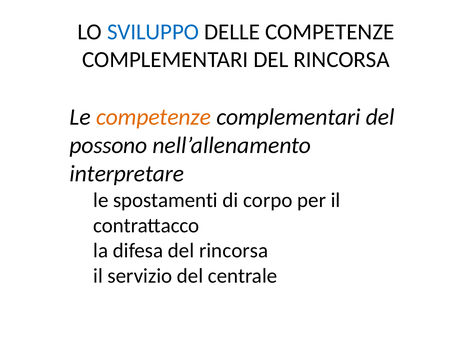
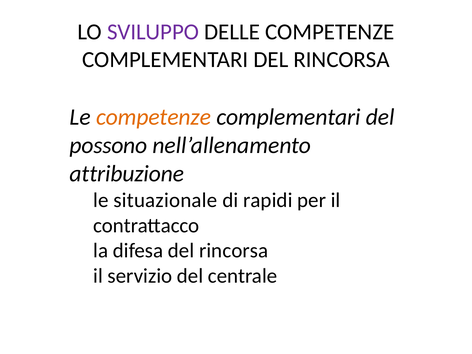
SVILUPPO colour: blue -> purple
interpretare: interpretare -> attribuzione
spostamenti: spostamenti -> situazionale
corpo: corpo -> rapidi
